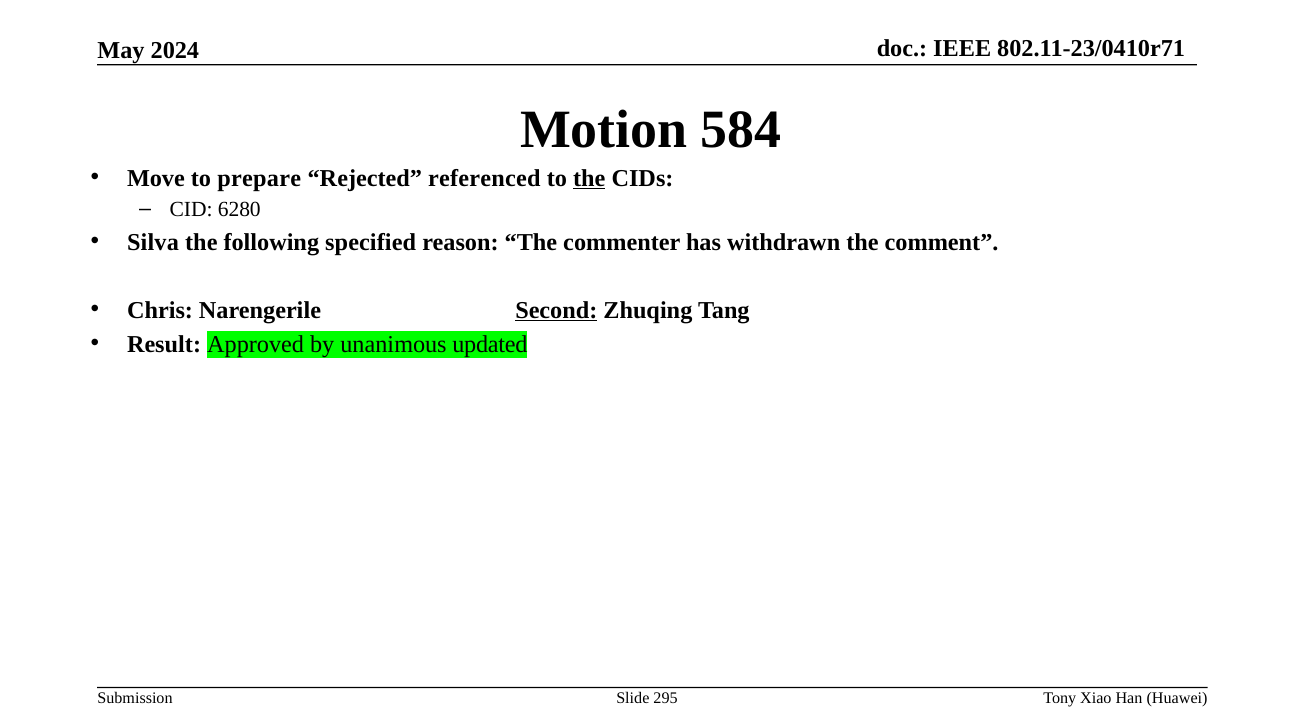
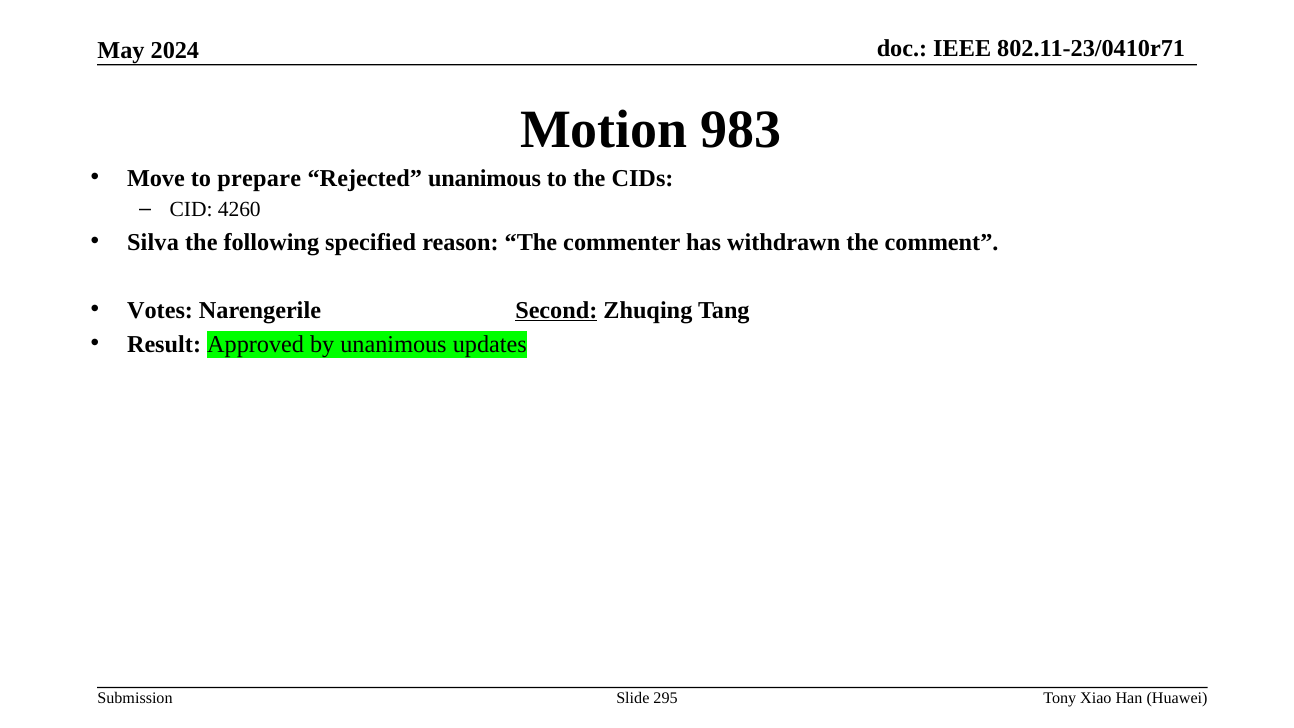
584: 584 -> 983
Rejected referenced: referenced -> unanimous
the at (589, 178) underline: present -> none
6280: 6280 -> 4260
Chris: Chris -> Votes
updated: updated -> updates
